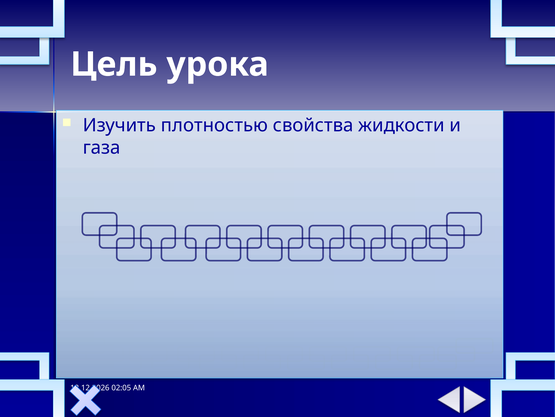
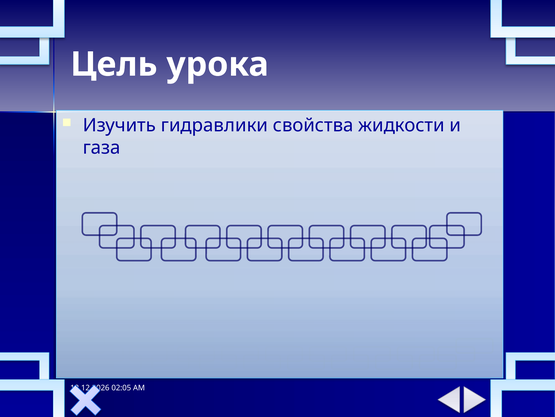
плотностью: плотностью -> гидравлики
